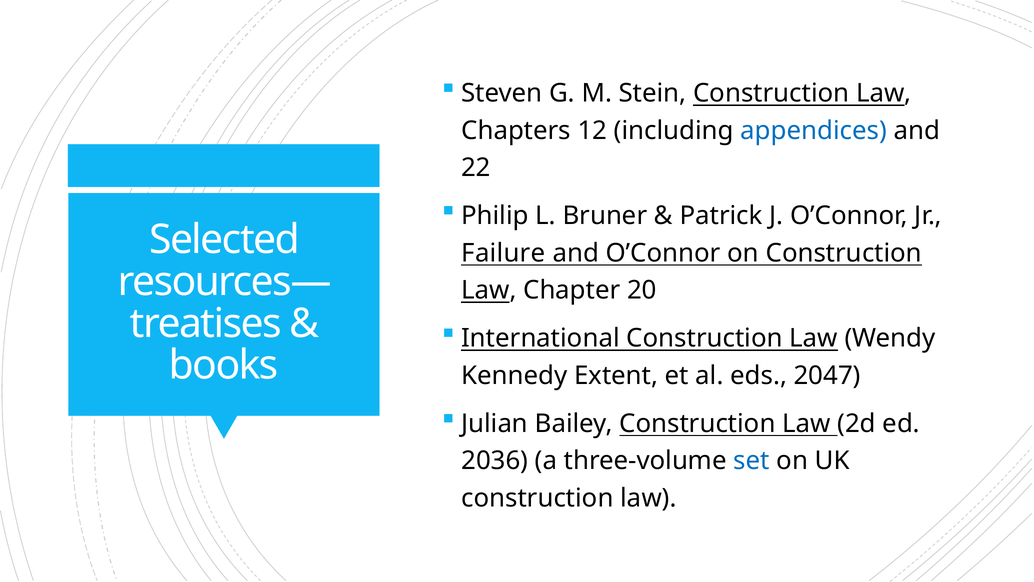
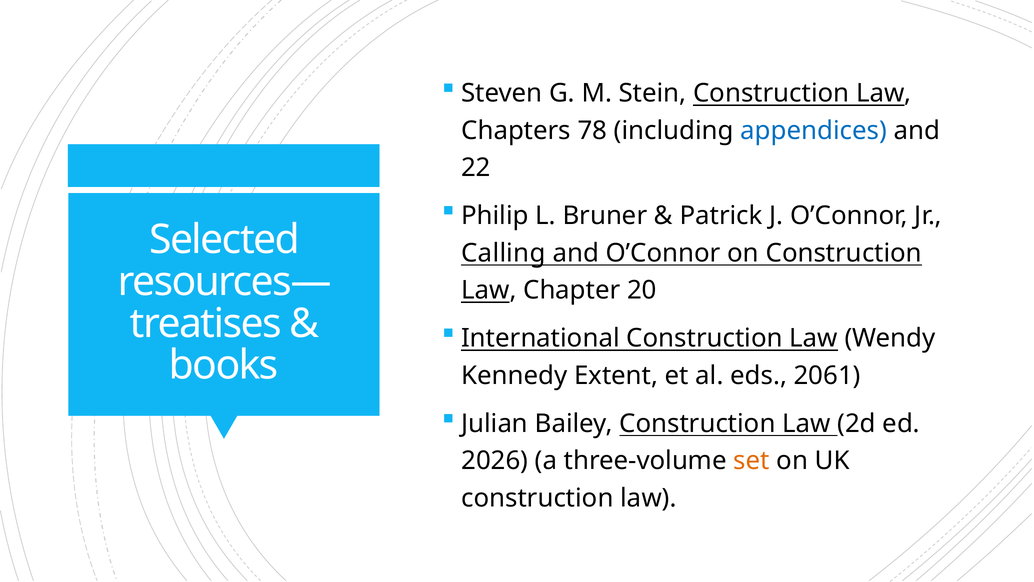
12: 12 -> 78
Failure: Failure -> Calling
2047: 2047 -> 2061
2036: 2036 -> 2026
set colour: blue -> orange
